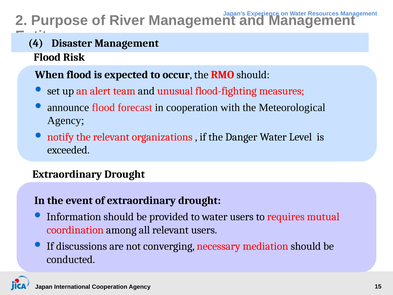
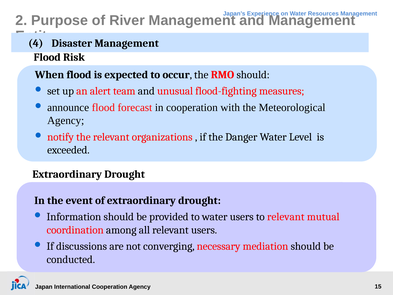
to requires: requires -> relevant
